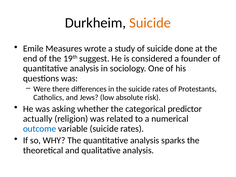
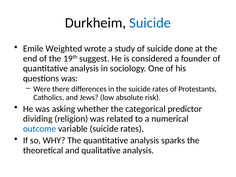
Suicide at (150, 23) colour: orange -> blue
Measures: Measures -> Weighted
actually: actually -> dividing
